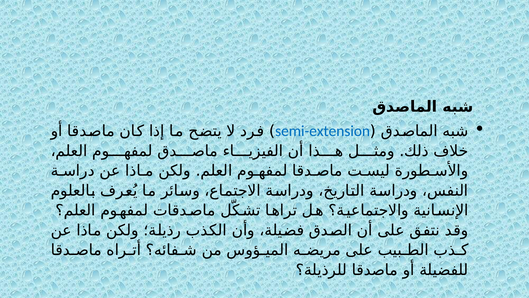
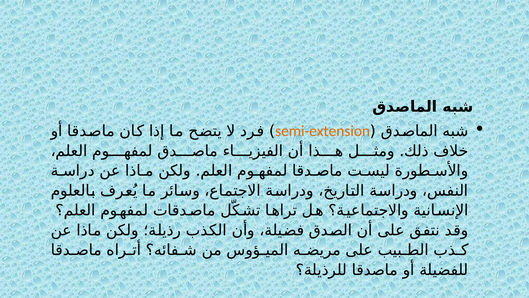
semi-extension colour: blue -> orange
